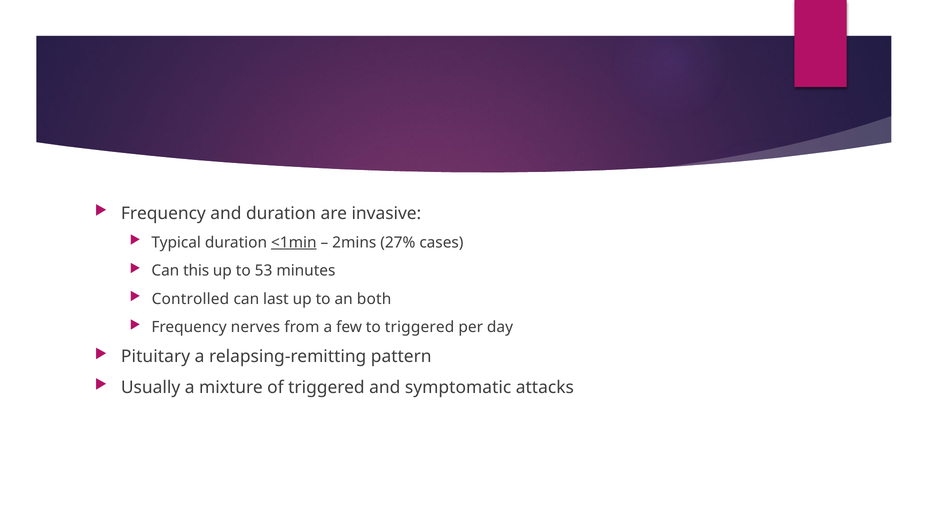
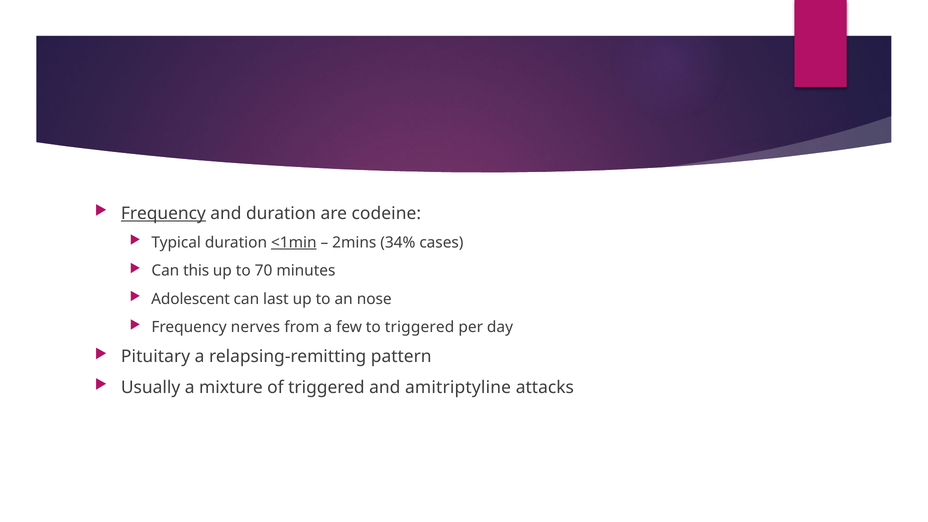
Frequency at (163, 213) underline: none -> present
invasive: invasive -> codeine
27%: 27% -> 34%
53: 53 -> 70
Controlled: Controlled -> Adolescent
both: both -> nose
symptomatic: symptomatic -> amitriptyline
